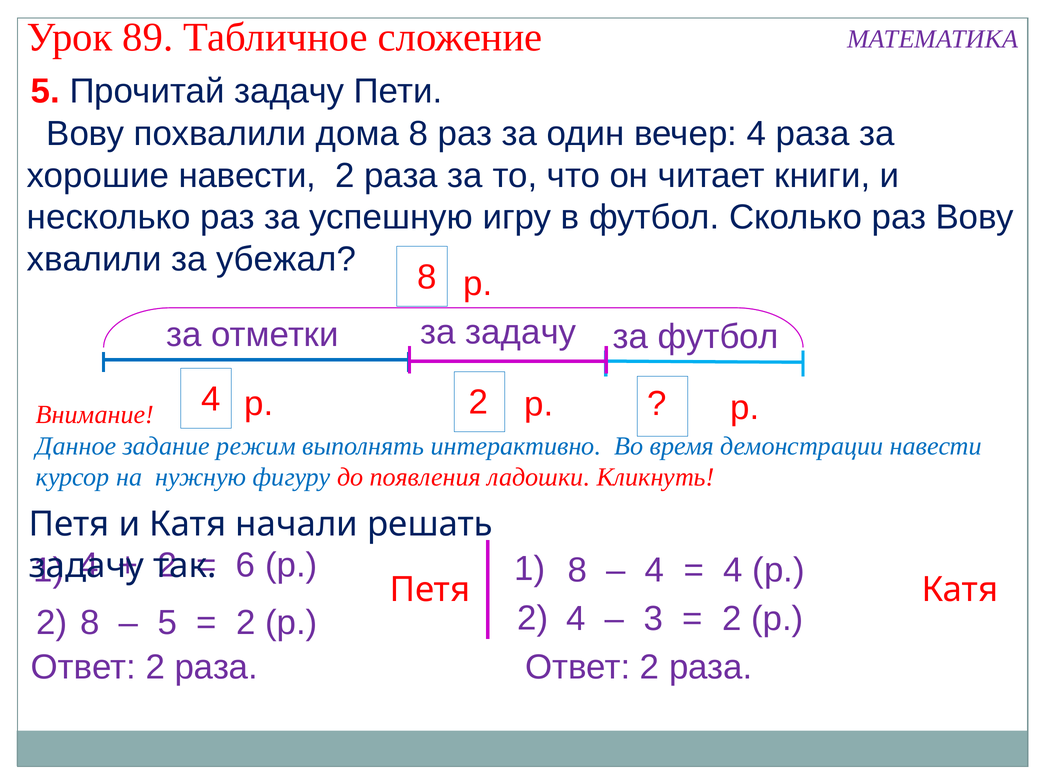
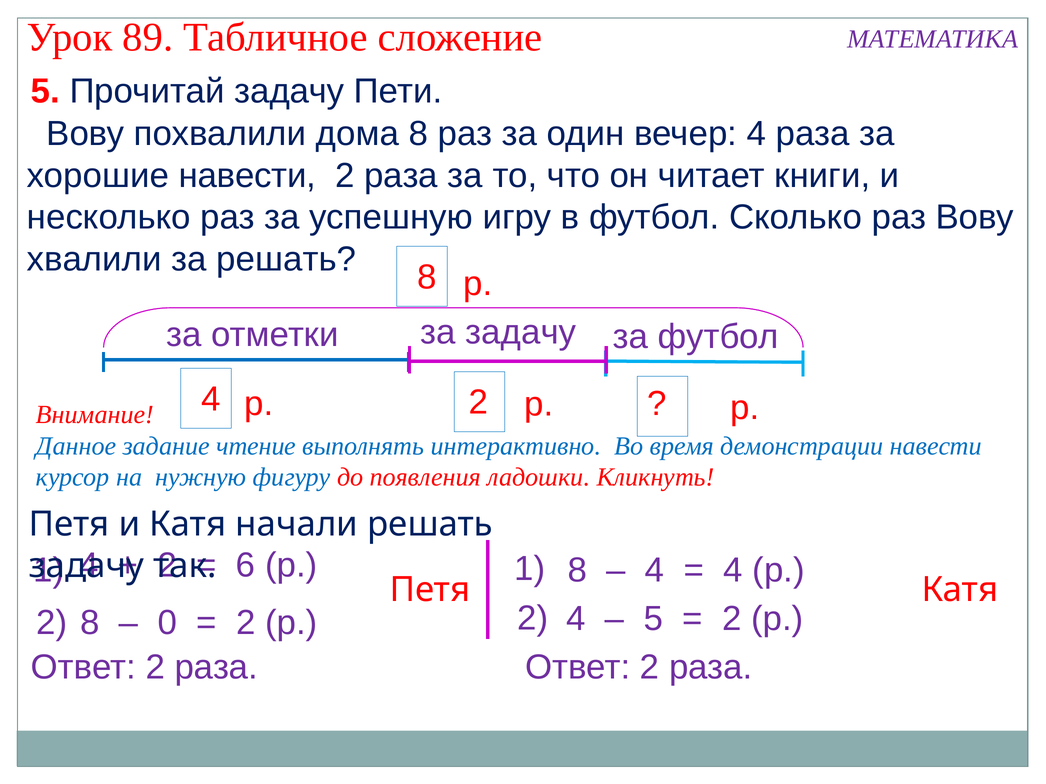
за убежал: убежал -> решать
режим: режим -> чтение
3 at (653, 619): 3 -> 5
5 at (167, 623): 5 -> 0
